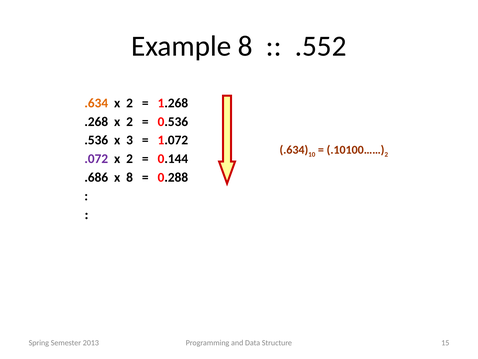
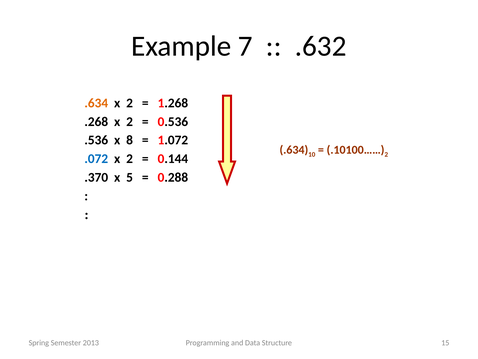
Example 8: 8 -> 7
.552: .552 -> .632
3: 3 -> 8
.072 colour: purple -> blue
.686: .686 -> .370
x 8: 8 -> 5
